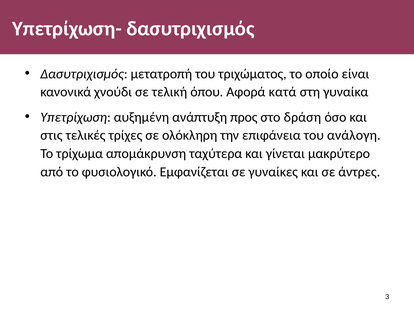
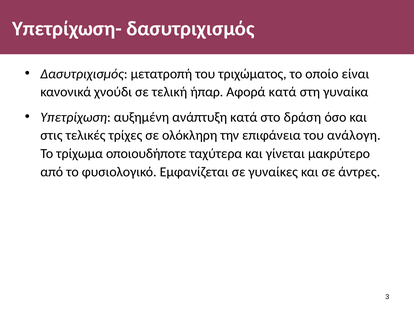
όπου: όπου -> ήπαρ
ανάπτυξη προς: προς -> κατά
απομάκρυνση: απομάκρυνση -> οποιουδήποτε
